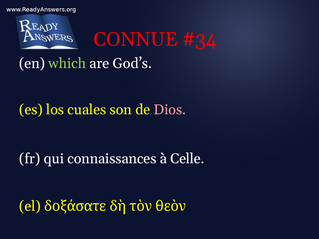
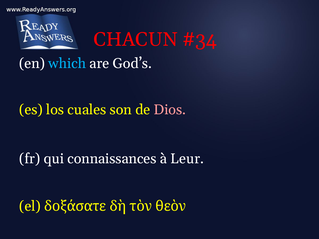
CONNUE: CONNUE -> CHACUN
which colour: light green -> light blue
Celle: Celle -> Leur
